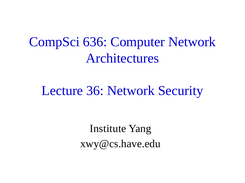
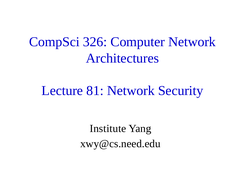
636: 636 -> 326
36: 36 -> 81
xwy@cs.have.edu: xwy@cs.have.edu -> xwy@cs.need.edu
